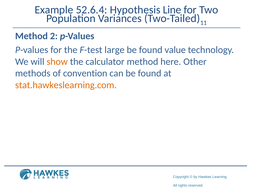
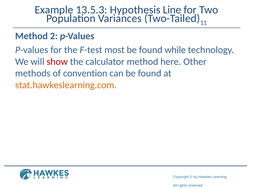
52.6.4: 52.6.4 -> 13.5.3
large: large -> most
value: value -> while
show colour: orange -> red
